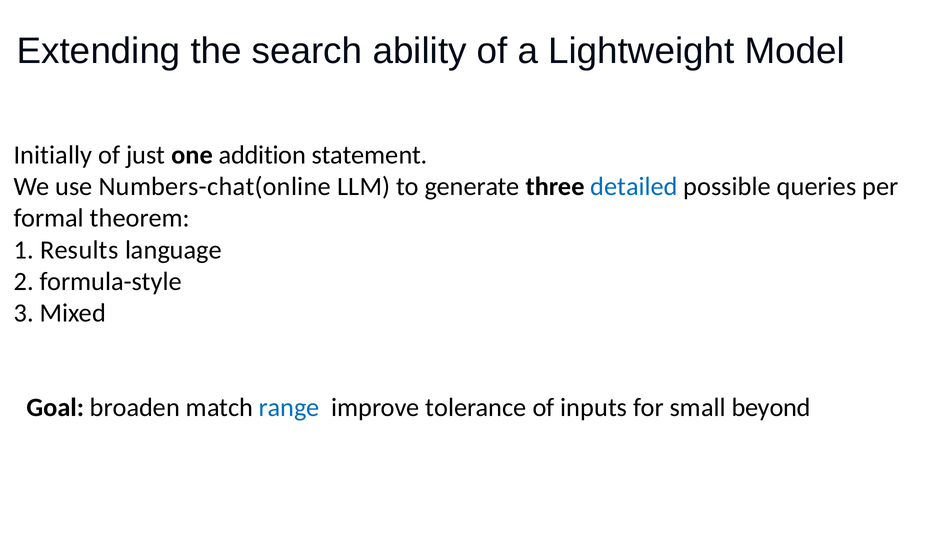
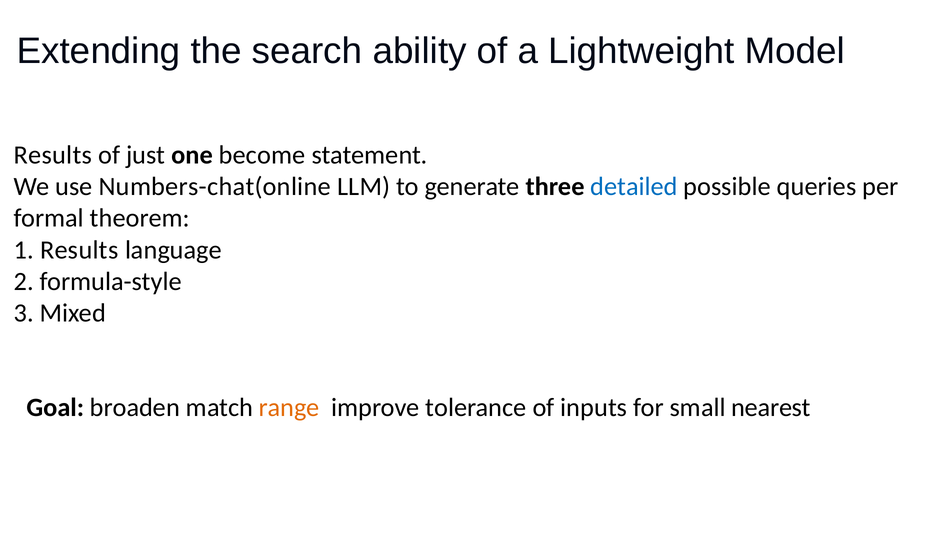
Initially at (53, 155): Initially -> Results
addition: addition -> become
range colour: blue -> orange
beyond: beyond -> nearest
